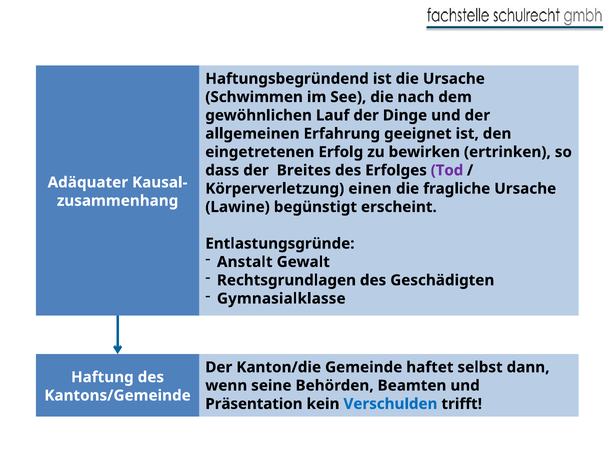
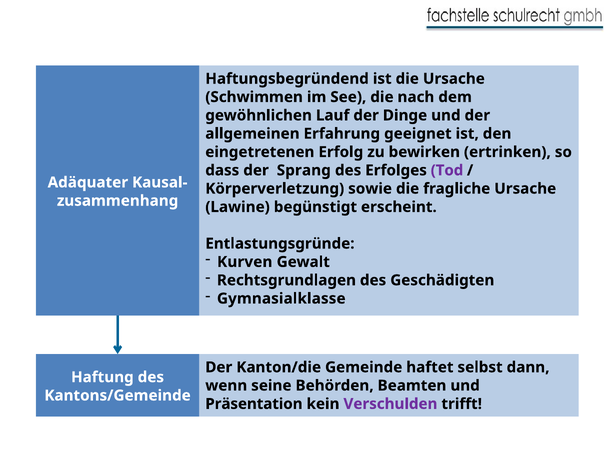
Breites: Breites -> Sprang
einen: einen -> sowie
Anstalt: Anstalt -> Kurven
Verschulden colour: blue -> purple
